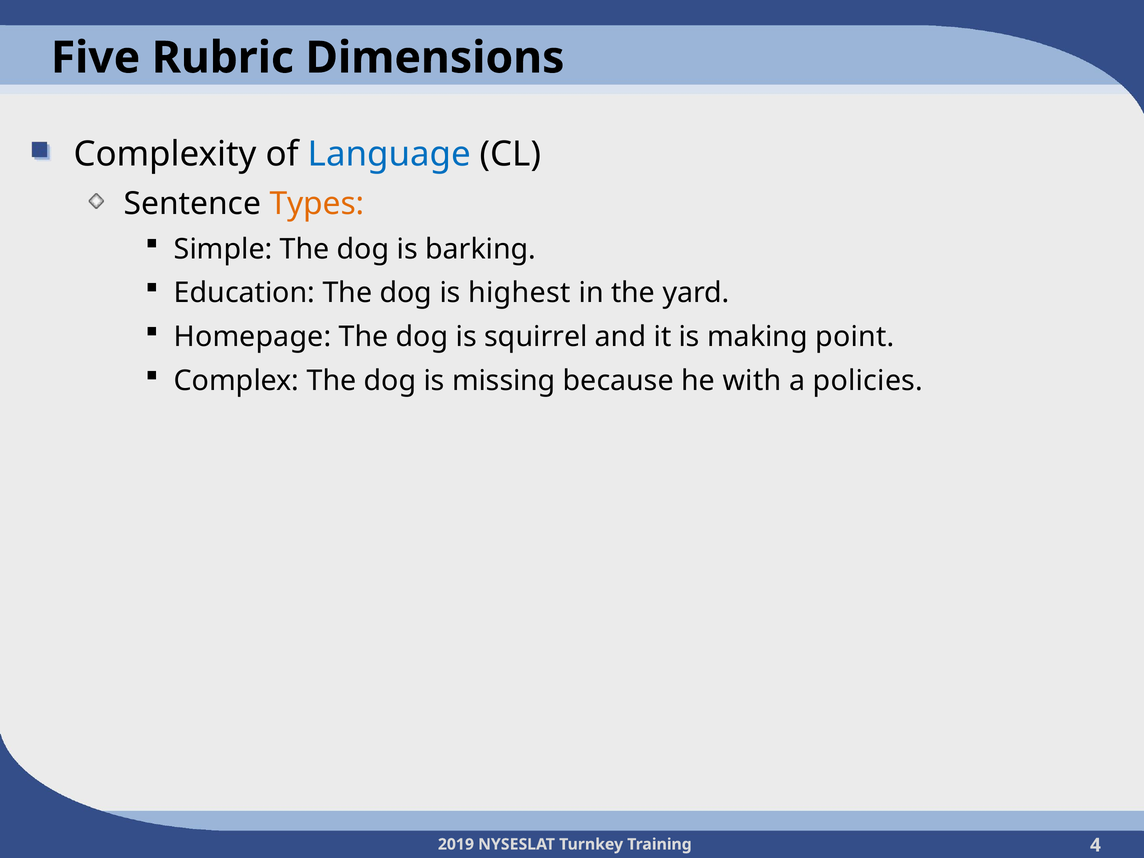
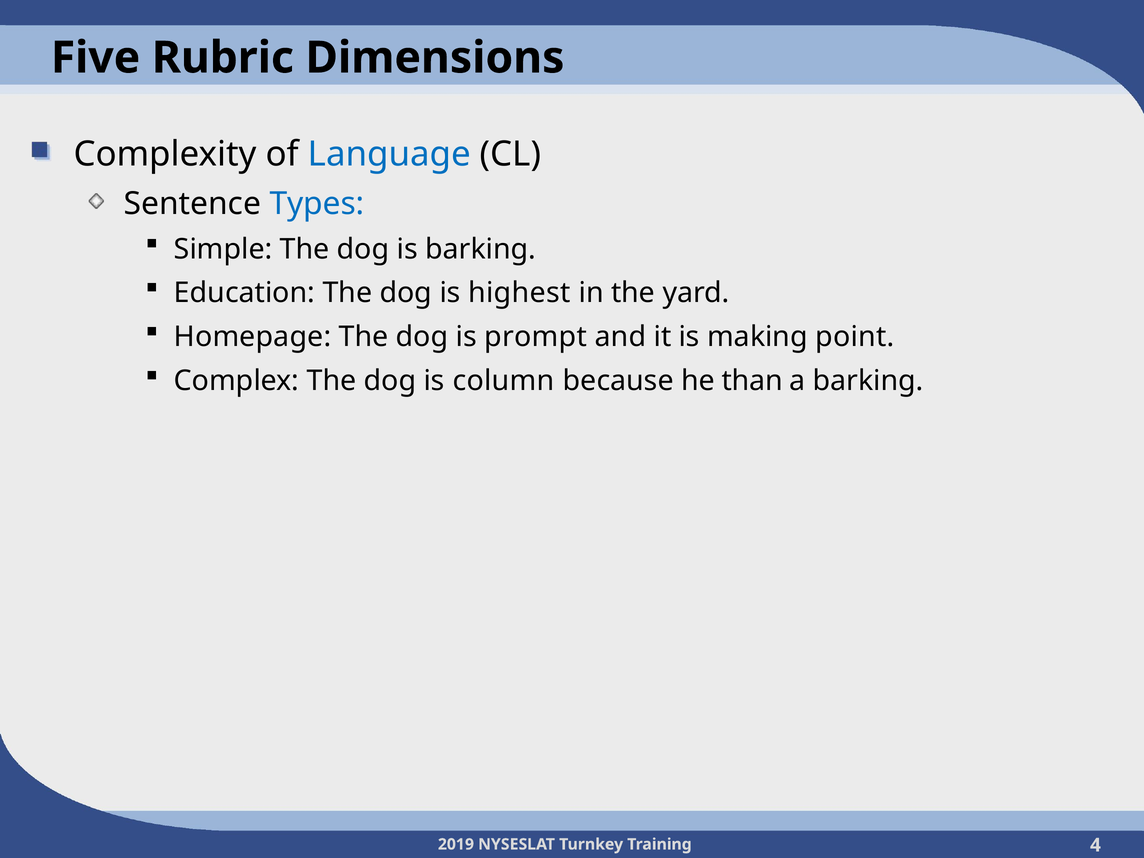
Types colour: orange -> blue
squirrel: squirrel -> prompt
missing: missing -> column
with: with -> than
a policies: policies -> barking
